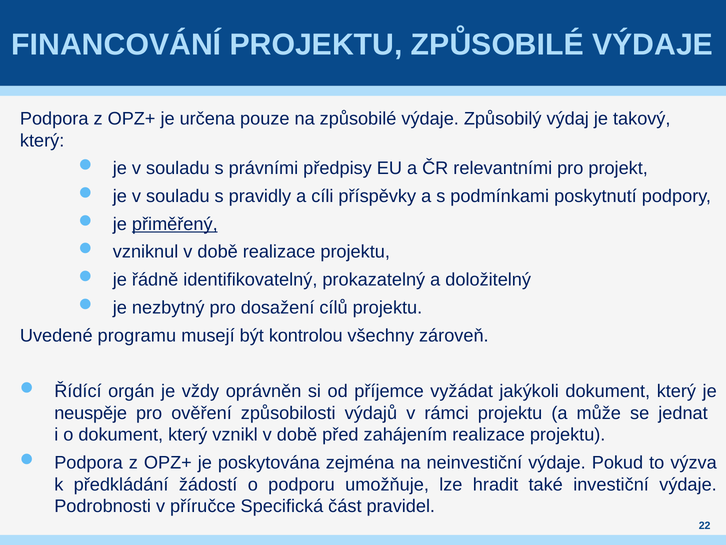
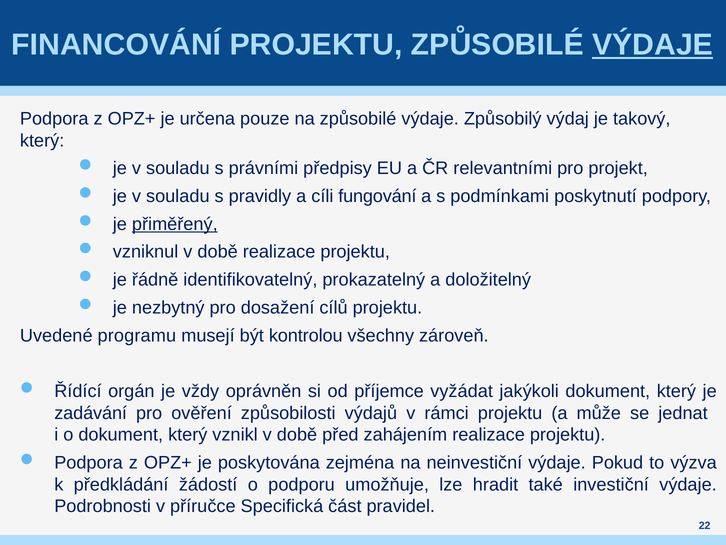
VÝDAJE at (653, 45) underline: none -> present
příspěvky: příspěvky -> fungování
neuspěje: neuspěje -> zadávání
